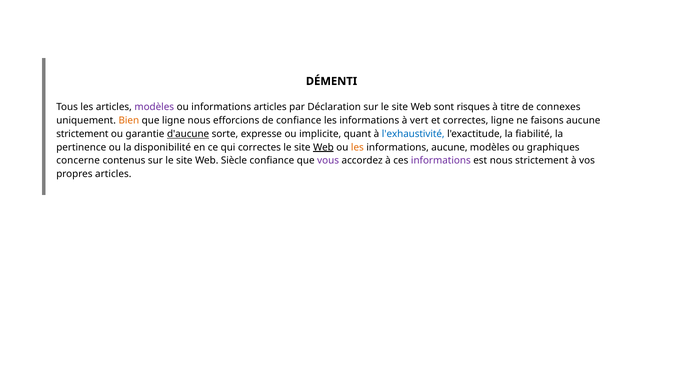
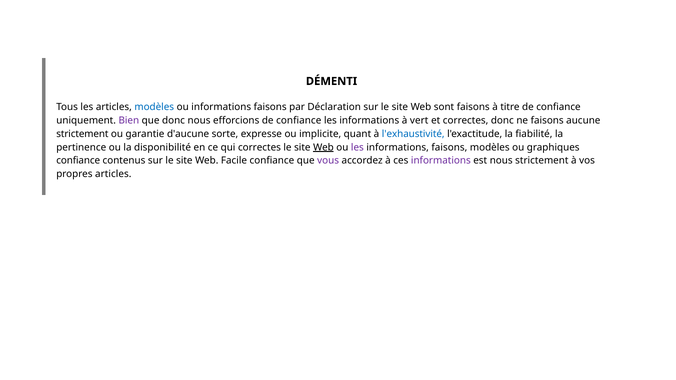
modèles at (154, 107) colour: purple -> blue
ou informations articles: articles -> faisons
sont risques: risques -> faisons
titre de connexes: connexes -> confiance
Bien colour: orange -> purple
que ligne: ligne -> donc
correctes ligne: ligne -> donc
d'aucune underline: present -> none
les at (357, 147) colour: orange -> purple
aucune at (449, 147): aucune -> faisons
concerne at (78, 161): concerne -> confiance
Siècle: Siècle -> Facile
